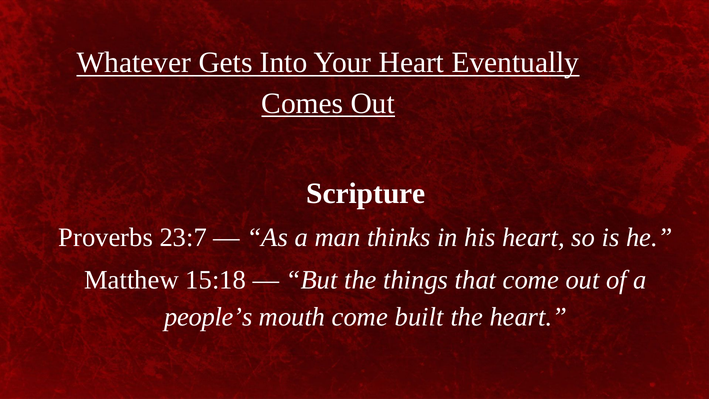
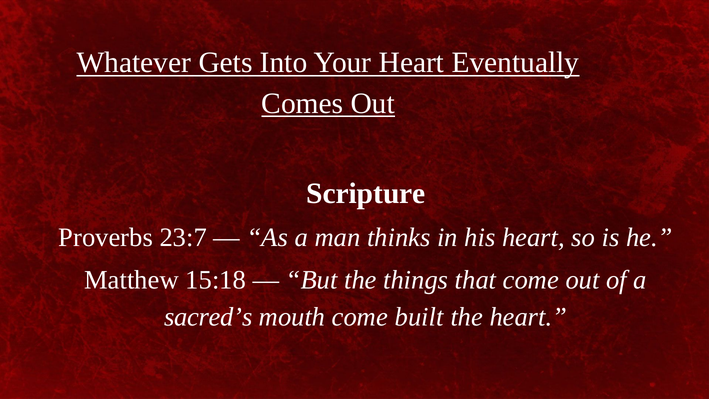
people’s: people’s -> sacred’s
